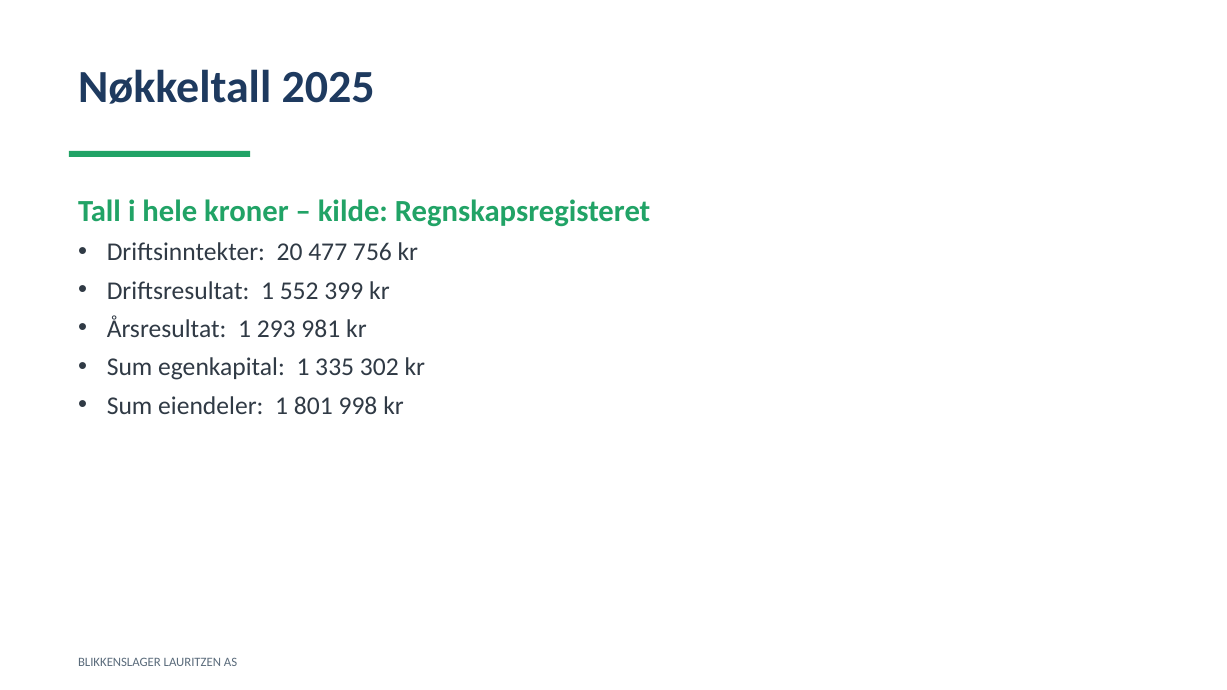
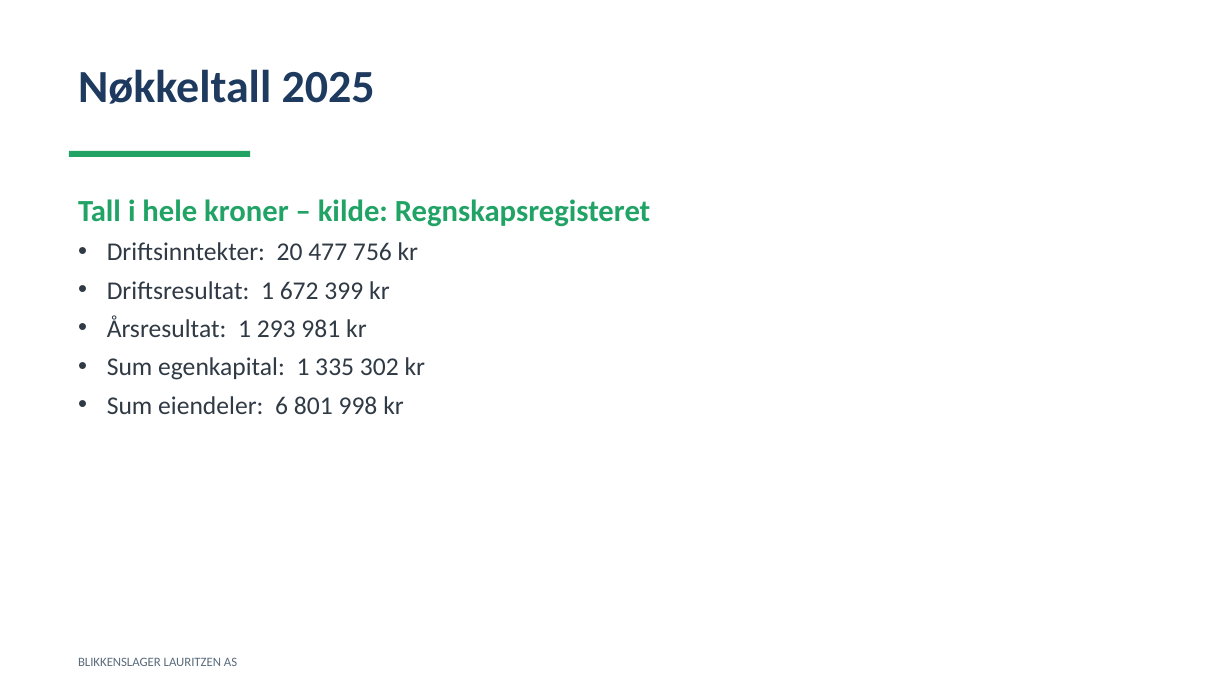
552: 552 -> 672
eiendeler 1: 1 -> 6
